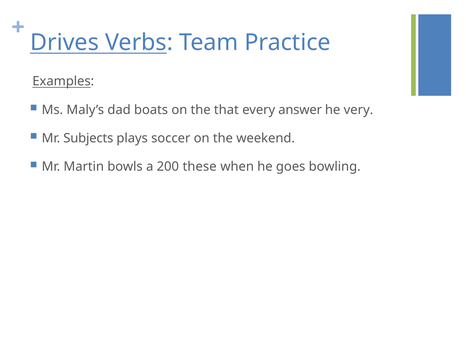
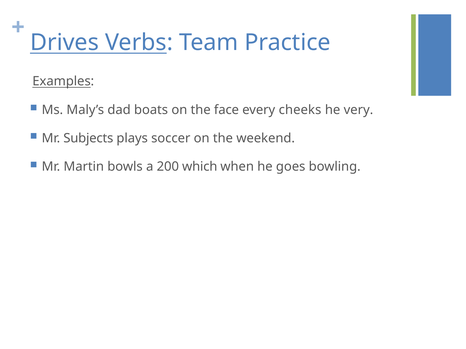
that: that -> face
answer: answer -> cheeks
these: these -> which
